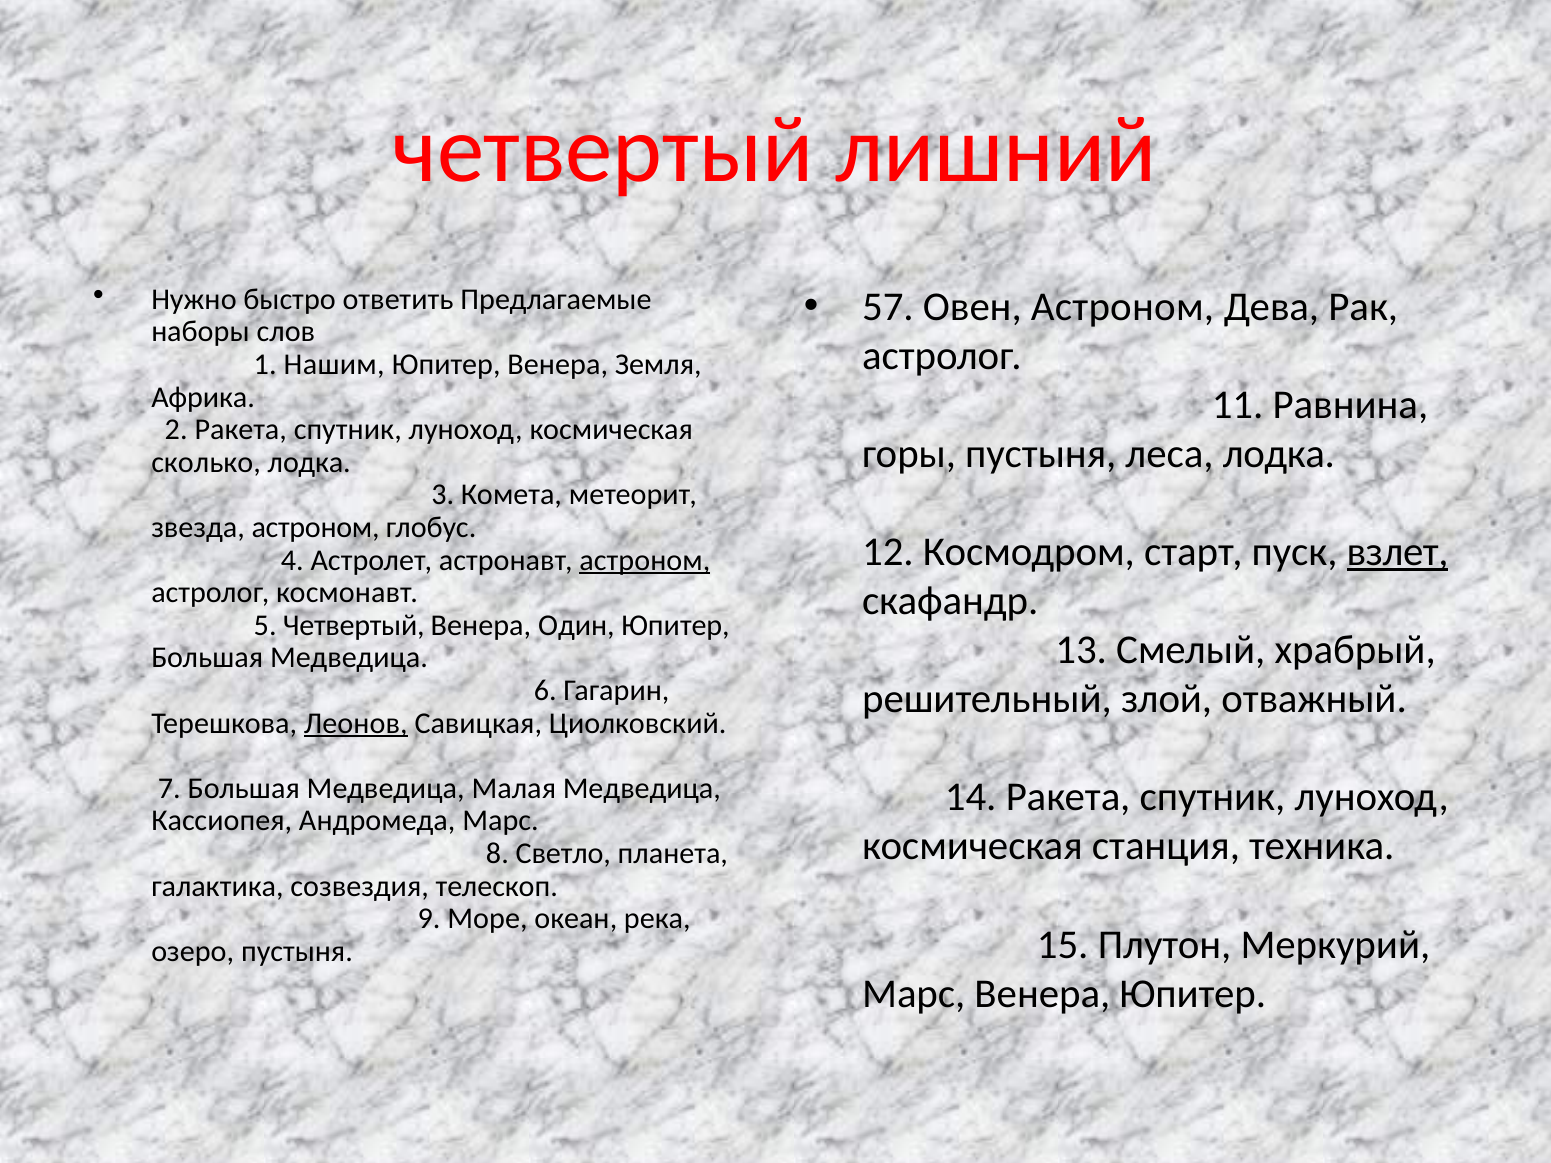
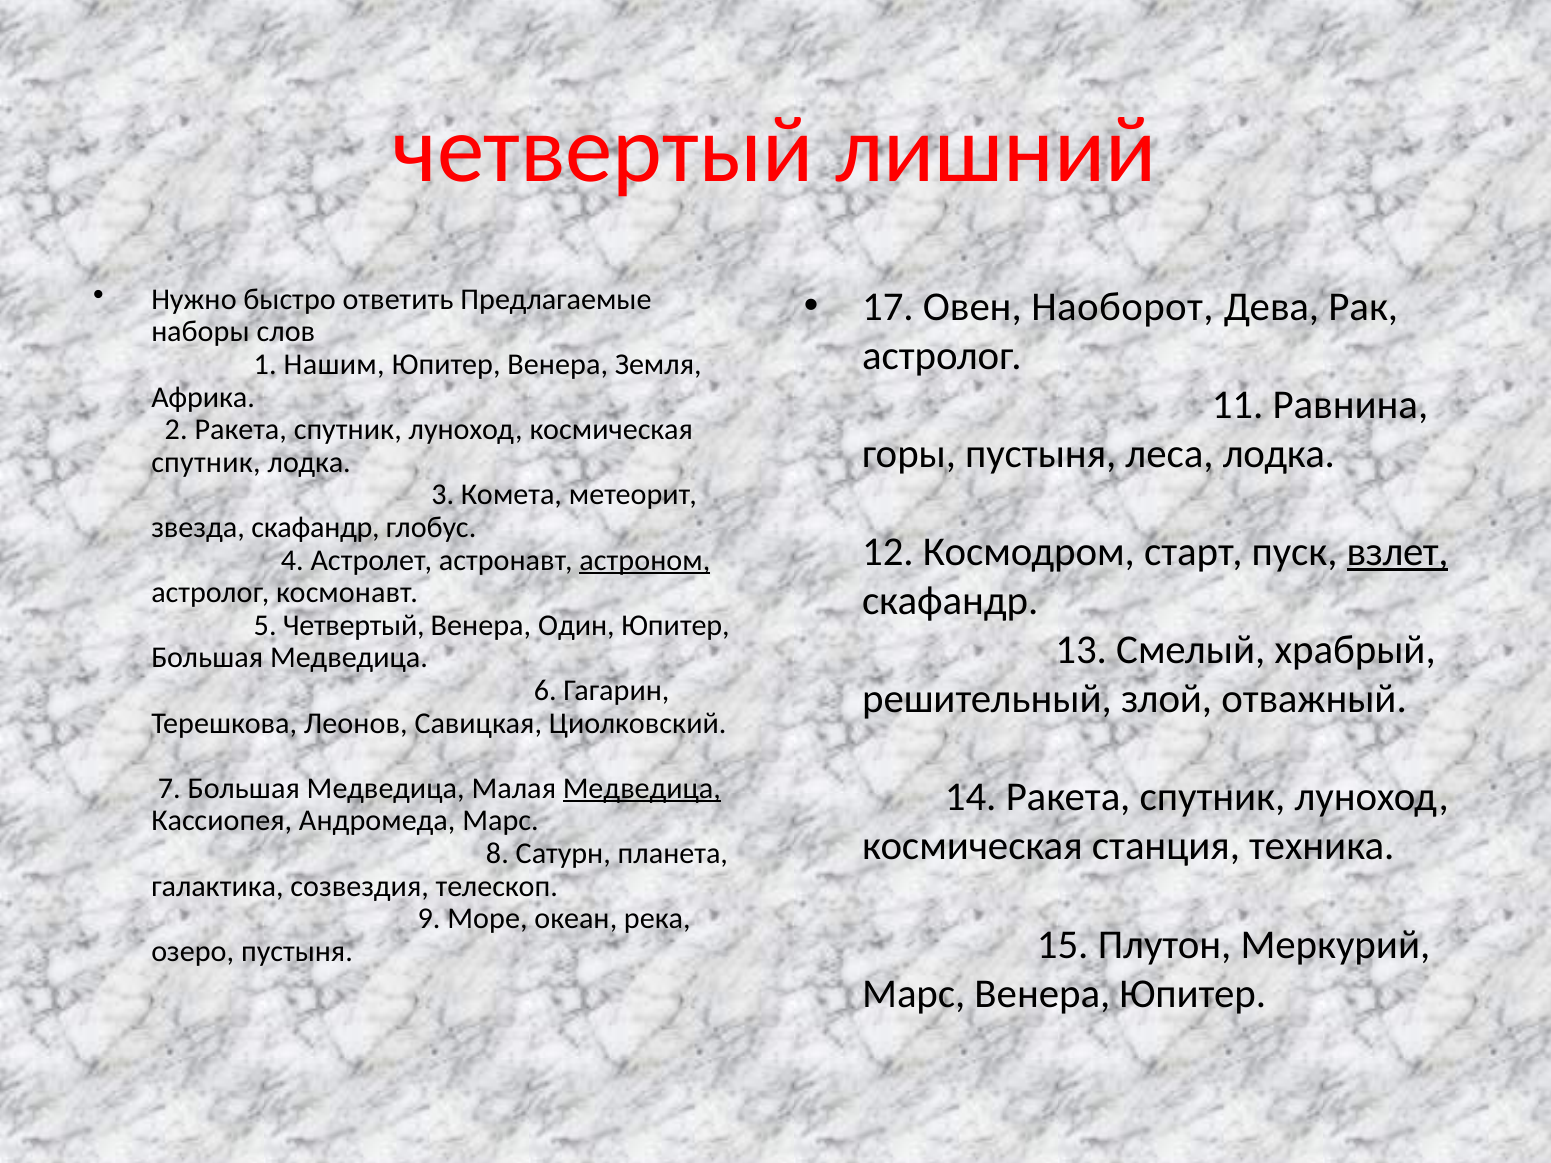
57: 57 -> 17
Овен Астроном: Астроном -> Наоборот
сколько at (206, 462): сколько -> спутник
звезда астроном: астроном -> скафандр
Леонов underline: present -> none
Медведица at (642, 789) underline: none -> present
Светло: Светло -> Сатурн
